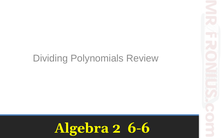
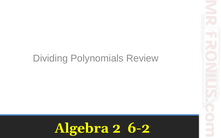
6-6: 6-6 -> 6-2
